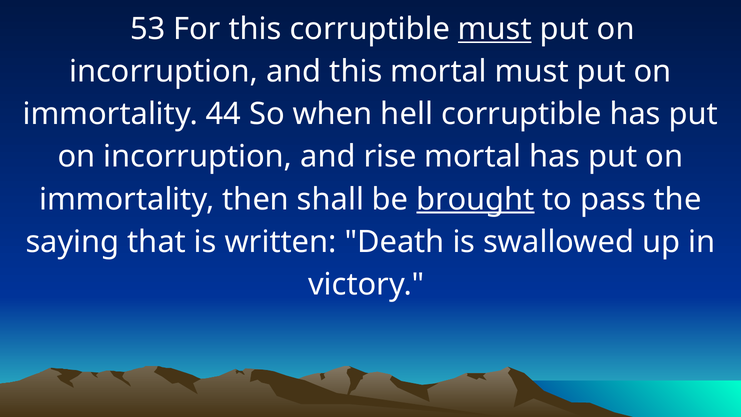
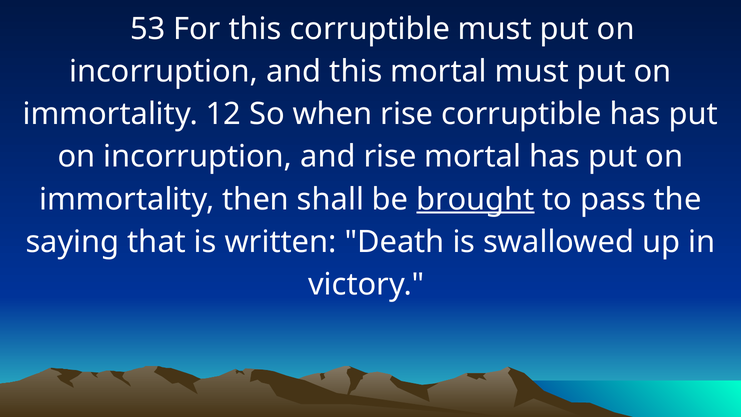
must at (495, 29) underline: present -> none
44: 44 -> 12
when hell: hell -> rise
